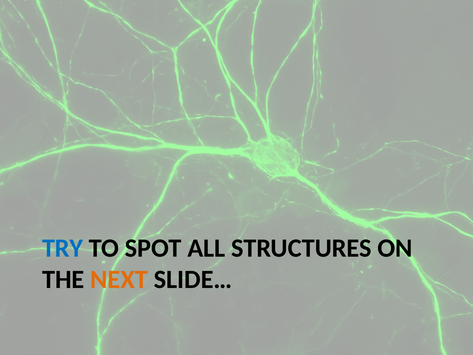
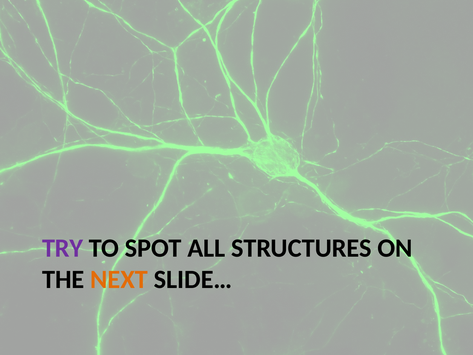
TRY colour: blue -> purple
